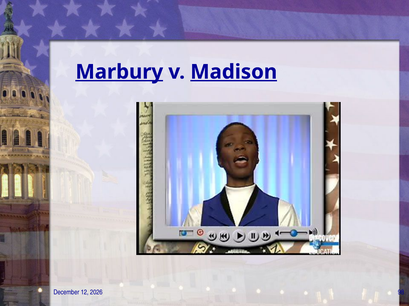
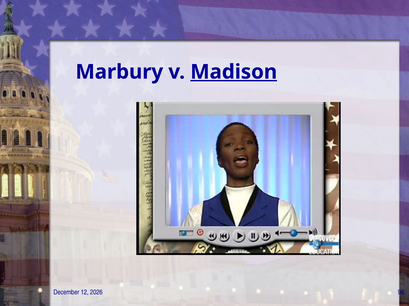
Marbury underline: present -> none
